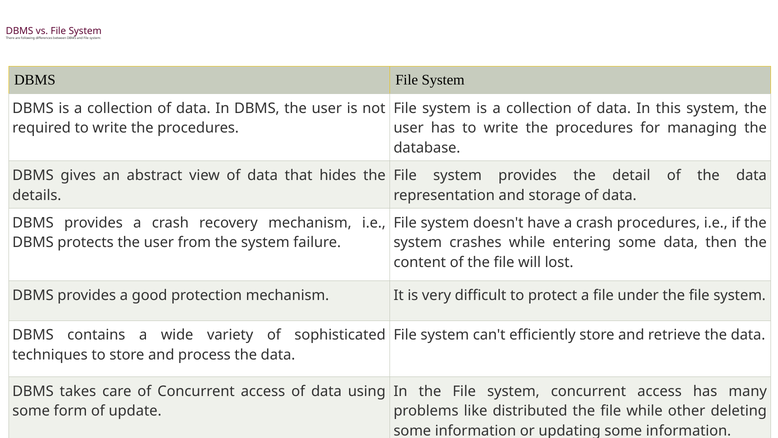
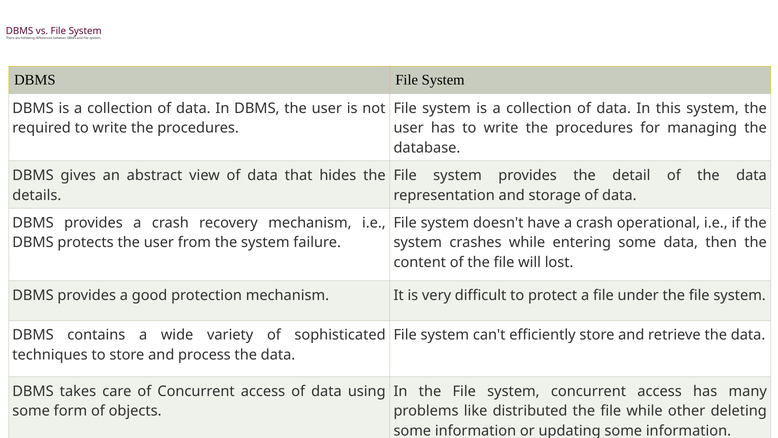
crash procedures: procedures -> operational
update: update -> objects
